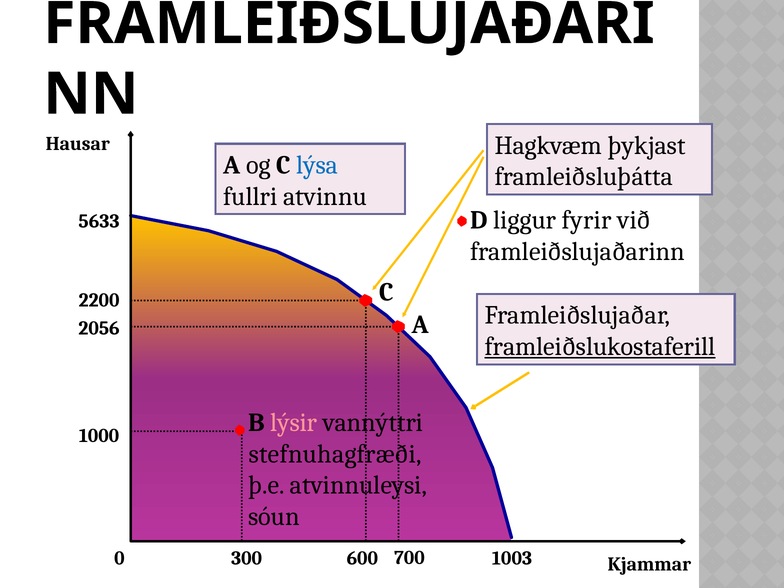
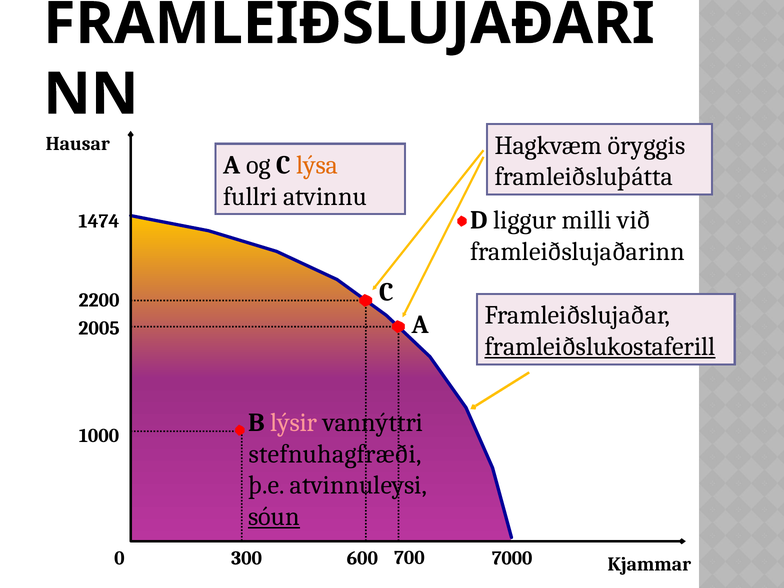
þykjast: þykjast -> öryggis
lýsa colour: blue -> orange
fyrir: fyrir -> milli
5633: 5633 -> 1474
2056: 2056 -> 2005
sóun underline: none -> present
1003: 1003 -> 7000
